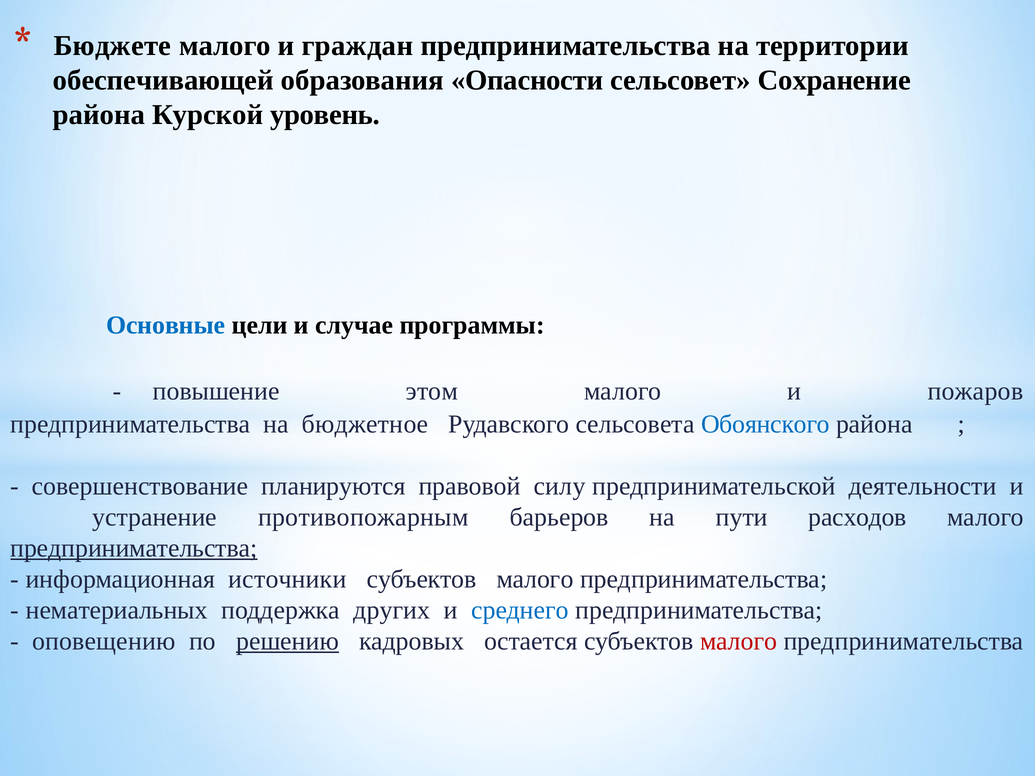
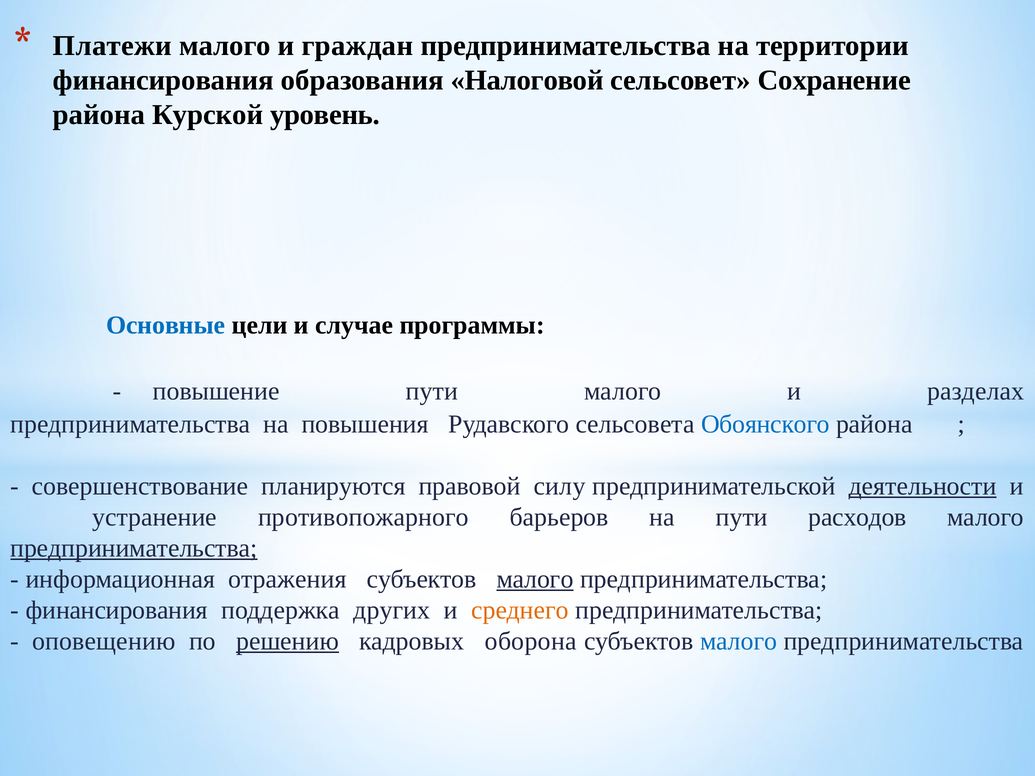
Бюджете: Бюджете -> Платежи
обеспечивающей at (163, 80): обеспечивающей -> финансирования
Опасности: Опасности -> Налоговой
повышение этом: этом -> пути
пожаров: пожаров -> разделах
бюджетное: бюджетное -> повышения
деятельности underline: none -> present
противопожарным: противопожарным -> противопожарного
источники: источники -> отражения
малого at (535, 579) underline: none -> present
нематериальных at (117, 611): нематериальных -> финансирования
среднего colour: blue -> orange
остается: остается -> оборона
малого at (739, 642) colour: red -> blue
